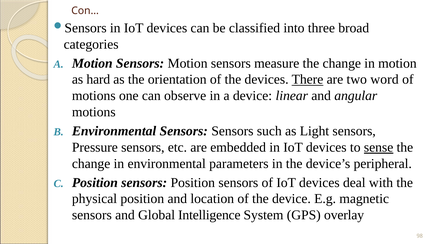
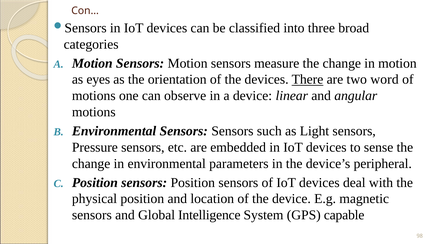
hard: hard -> eyes
sense underline: present -> none
overlay: overlay -> capable
